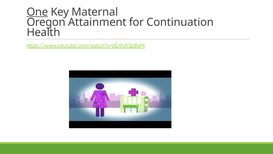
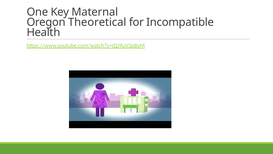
One underline: present -> none
Attainment: Attainment -> Theoretical
Continuation: Continuation -> Incompatible
